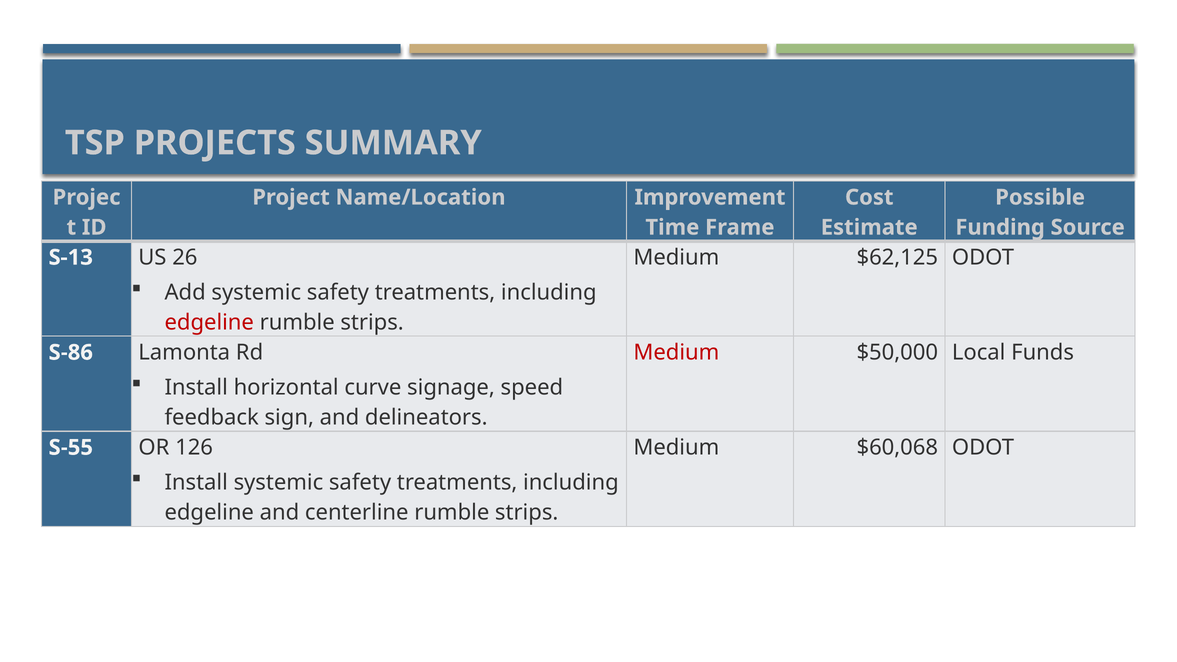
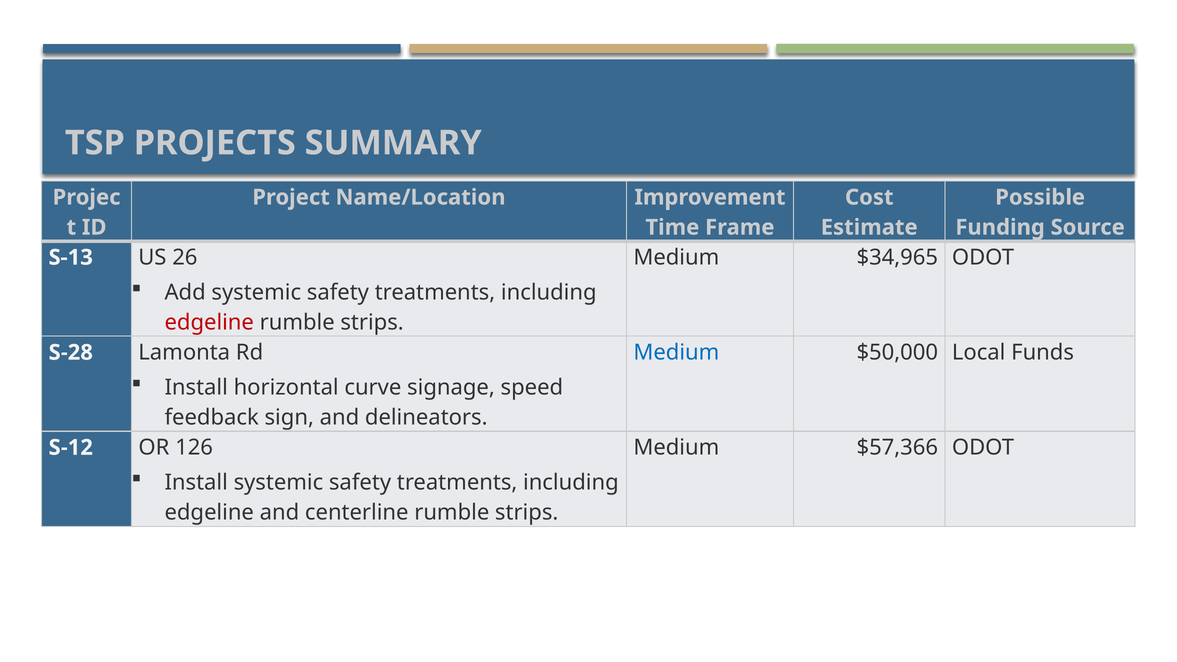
$62,125: $62,125 -> $34,965
Medium at (676, 352) colour: red -> blue
S-86: S-86 -> S-28
$60,068: $60,068 -> $57,366
S-55: S-55 -> S-12
